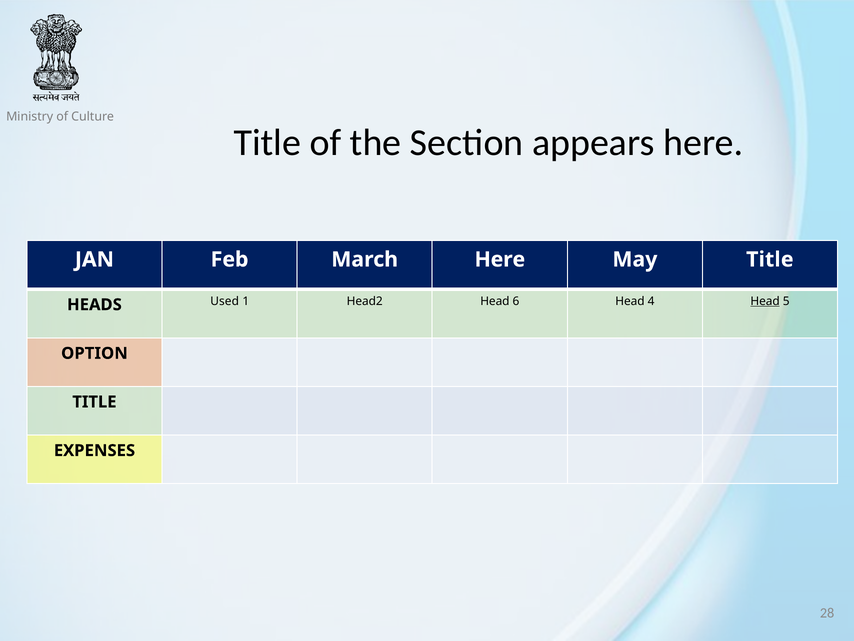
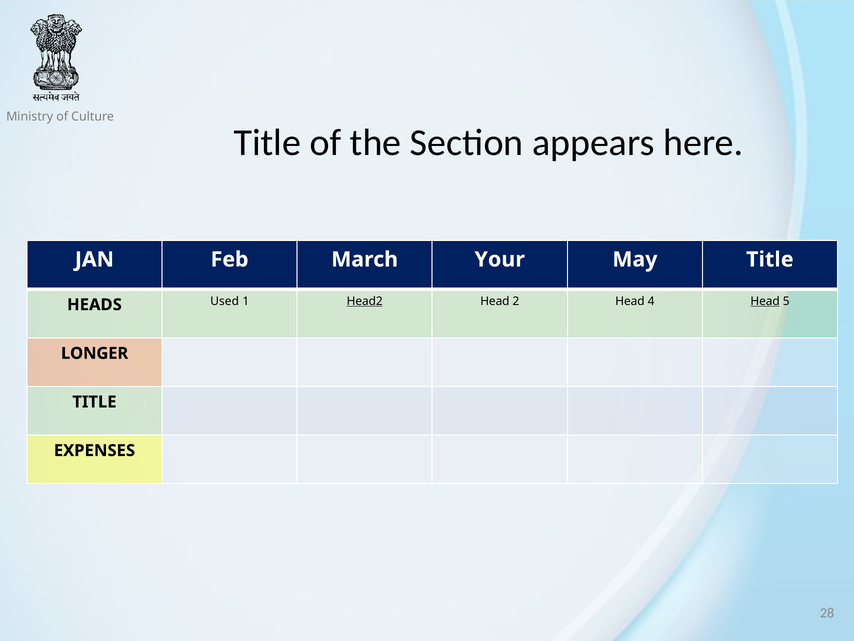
March Here: Here -> Your
Head2 underline: none -> present
6: 6 -> 2
OPTION: OPTION -> LONGER
